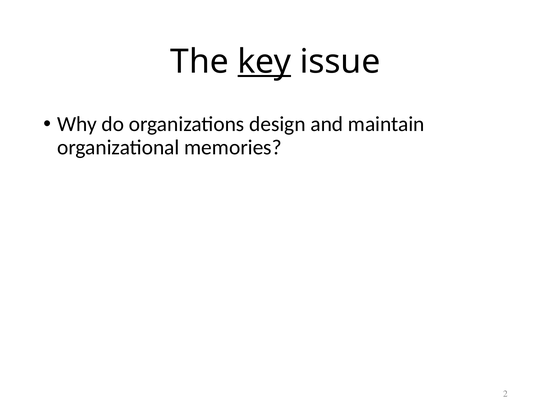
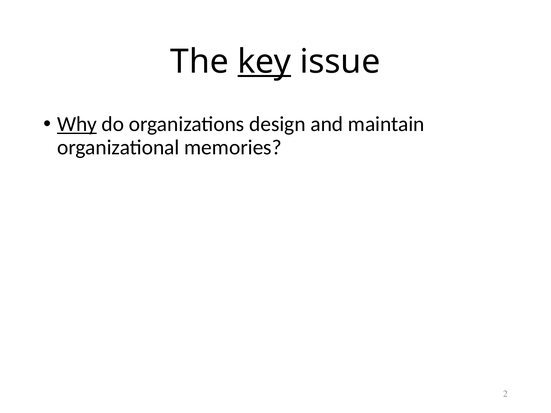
Why underline: none -> present
